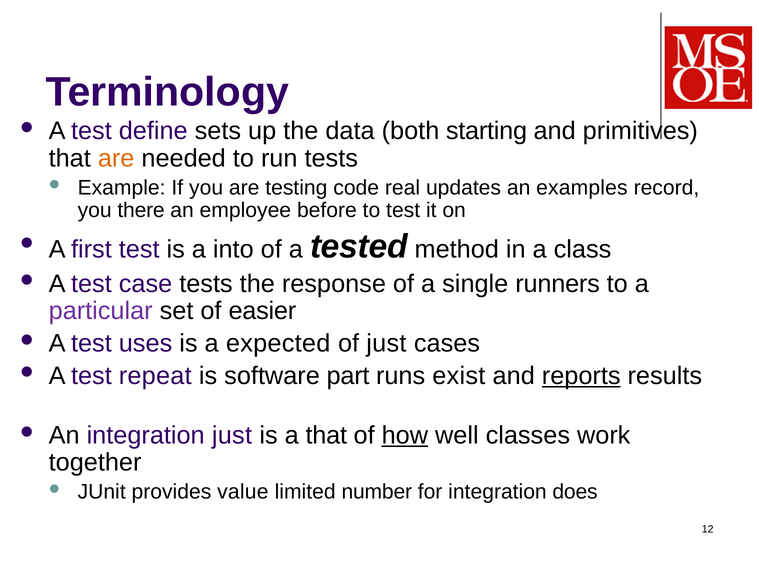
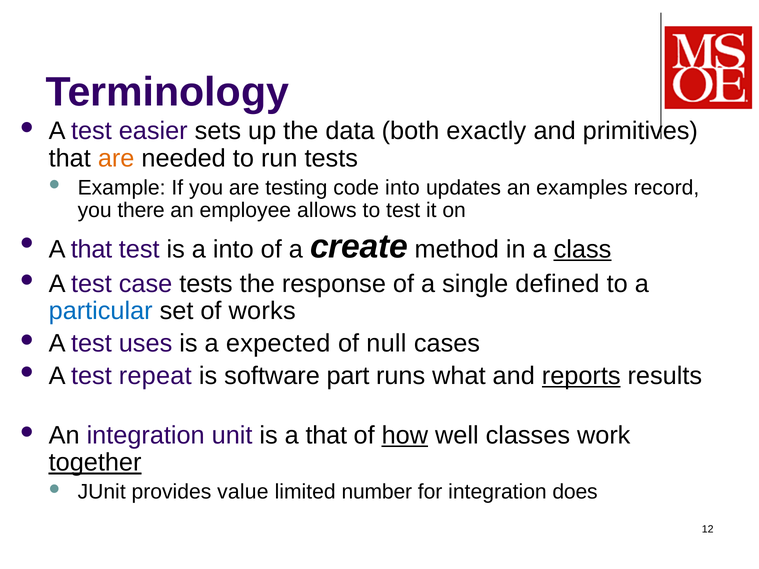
define: define -> easier
starting: starting -> exactly
code real: real -> into
before: before -> allows
first at (91, 250): first -> that
tested: tested -> create
class underline: none -> present
runners: runners -> defined
particular colour: purple -> blue
easier: easier -> works
of just: just -> null
exist: exist -> what
integration just: just -> unit
together underline: none -> present
